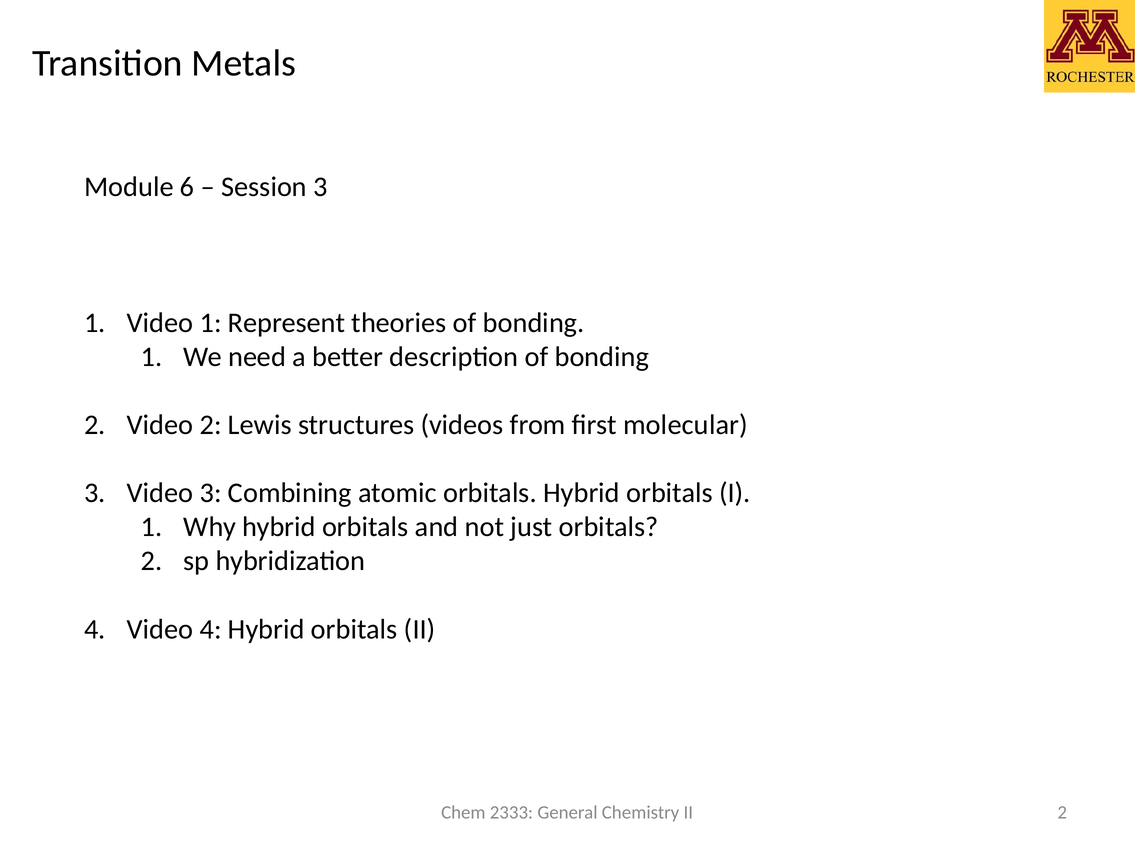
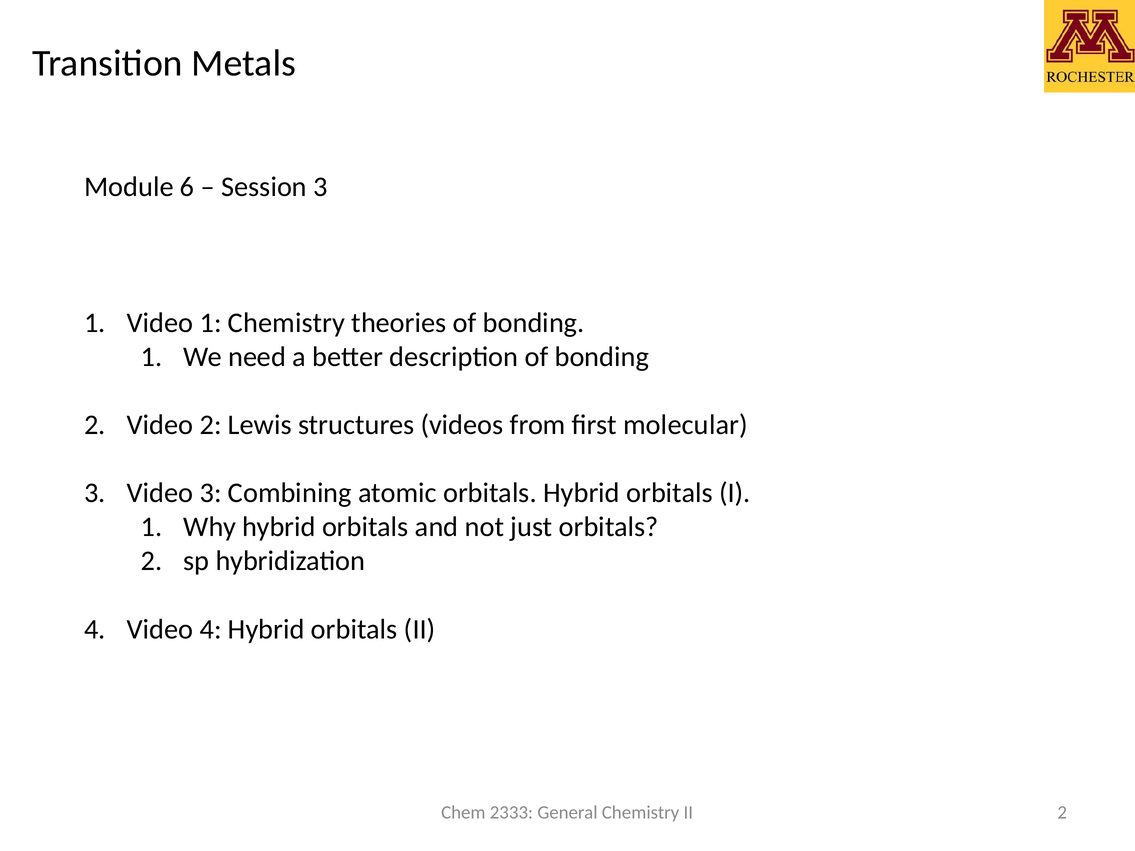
1 Represent: Represent -> Chemistry
